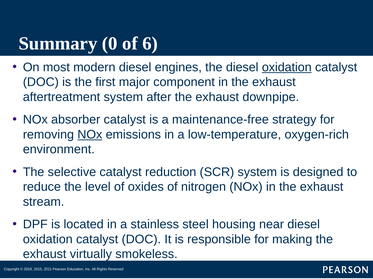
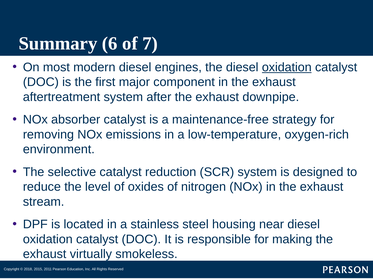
0: 0 -> 6
6: 6 -> 7
NOx at (90, 135) underline: present -> none
